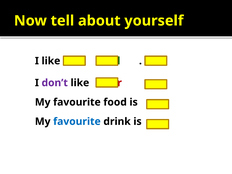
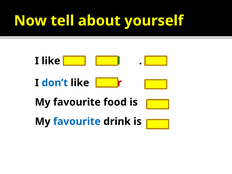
don’t colour: purple -> blue
